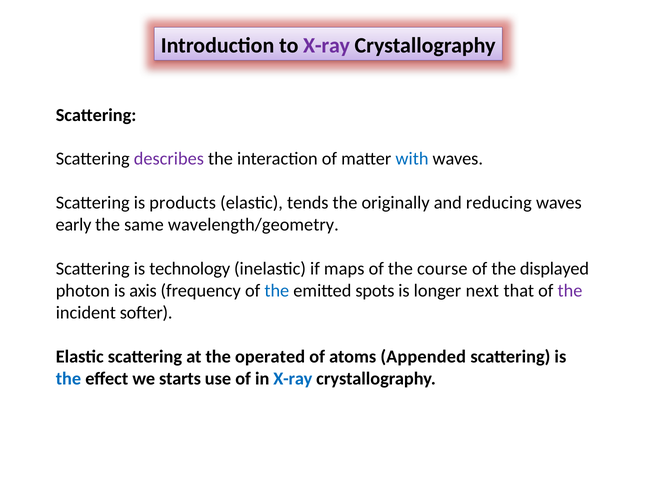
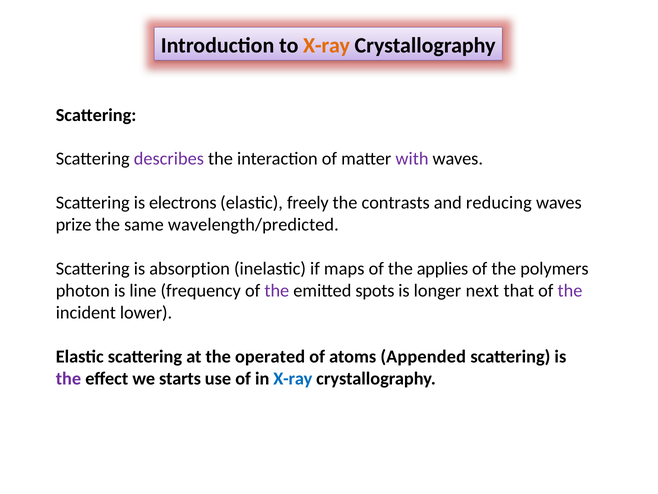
X-ray at (327, 45) colour: purple -> orange
with colour: blue -> purple
products: products -> electrons
tends: tends -> freely
originally: originally -> contrasts
early: early -> prize
wavelength/geometry: wavelength/geometry -> wavelength/predicted
technology: technology -> absorption
course: course -> applies
displayed: displayed -> polymers
axis: axis -> line
the at (277, 290) colour: blue -> purple
softer: softer -> lower
the at (68, 378) colour: blue -> purple
